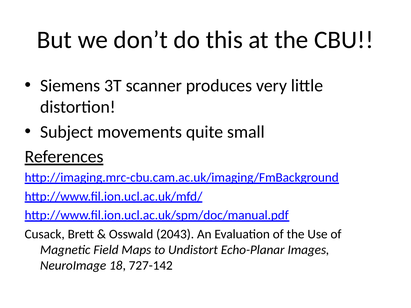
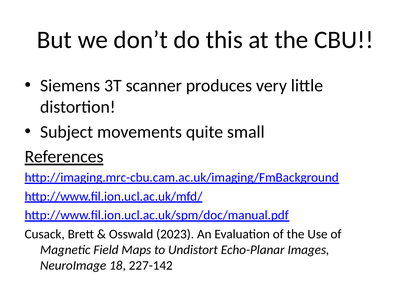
2043: 2043 -> 2023
727-142: 727-142 -> 227-142
